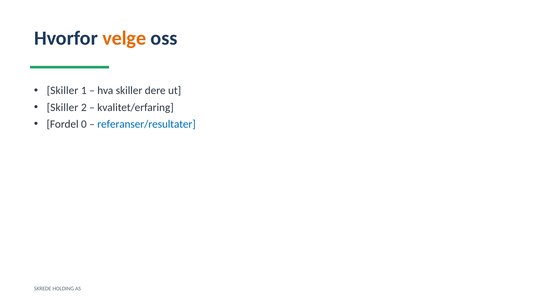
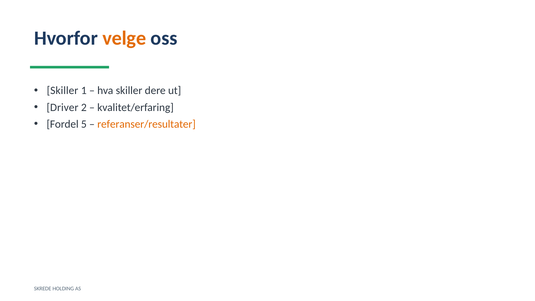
Skiller at (63, 107): Skiller -> Driver
0: 0 -> 5
referanser/resultater colour: blue -> orange
